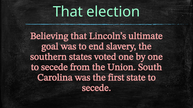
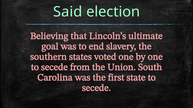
That at (68, 12): That -> Said
